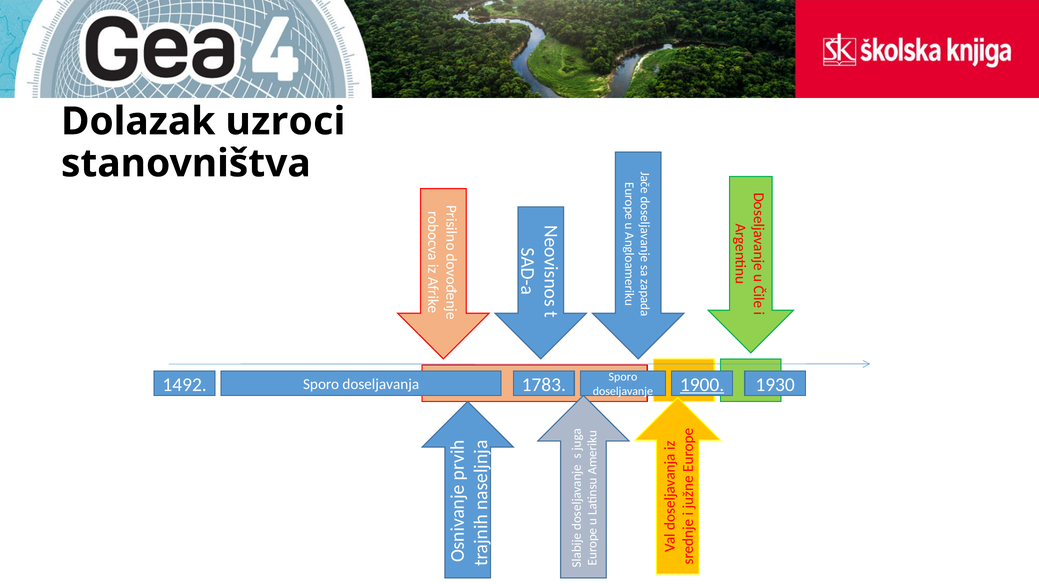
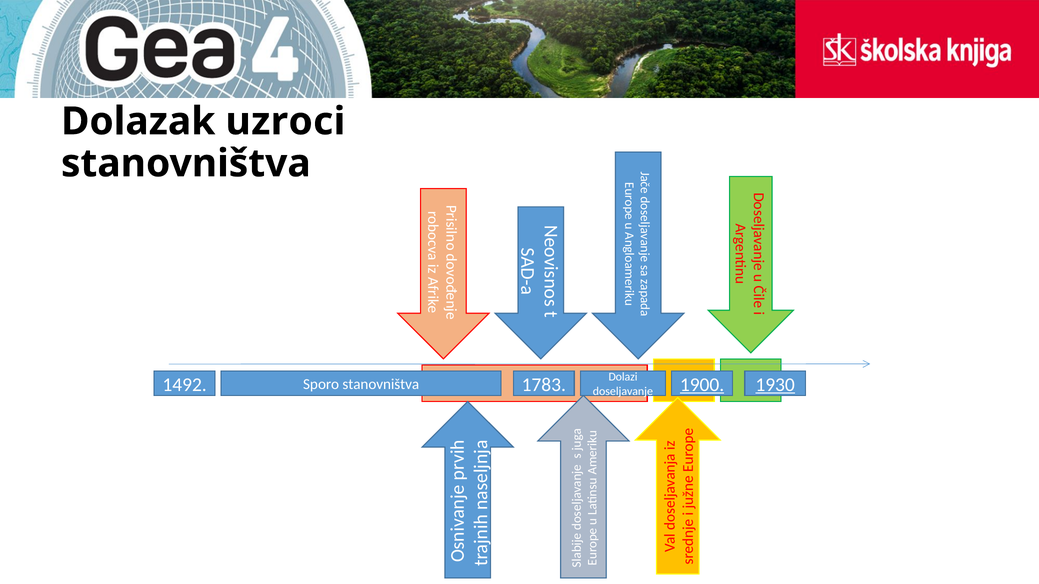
Sporo at (623, 377): Sporo -> Dolazi
1930 underline: none -> present
Sporo doseljavanja: doseljavanja -> stanovništva
